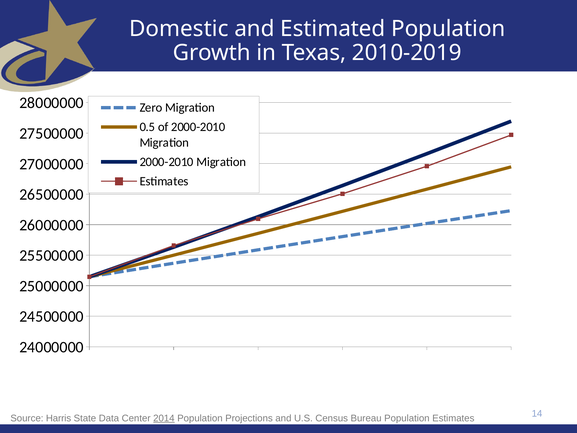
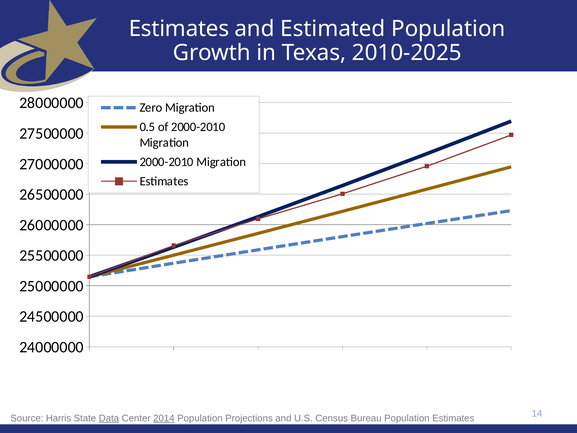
Domestic at (179, 29): Domestic -> Estimates
2010-2019: 2010-2019 -> 2010-2025
Data underline: none -> present
